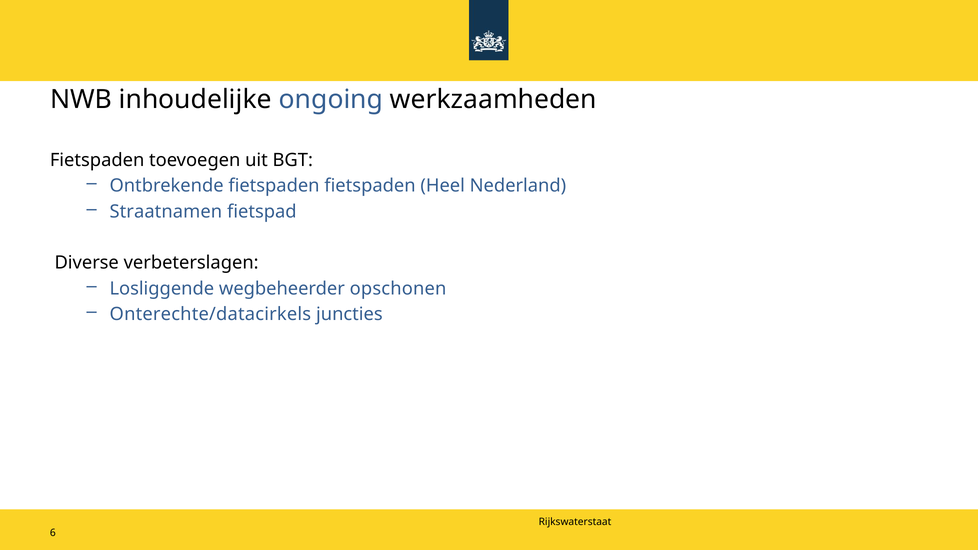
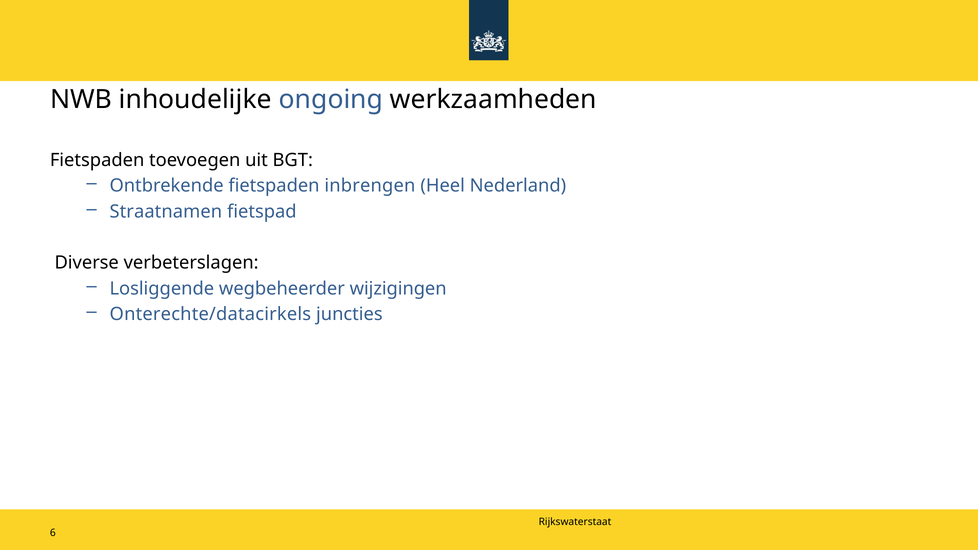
fietspaden fietspaden: fietspaden -> inbrengen
opschonen: opschonen -> wijzigingen
